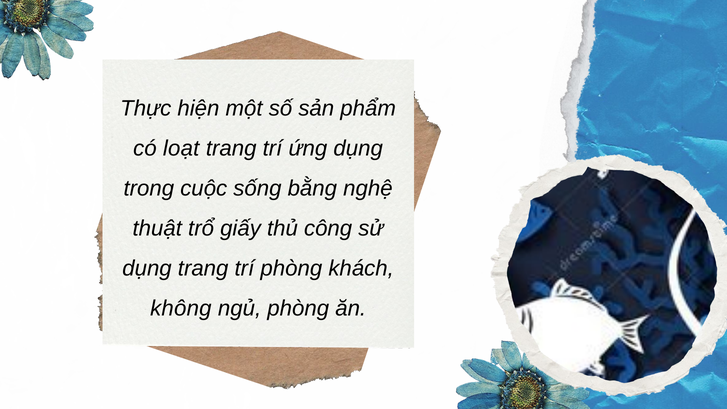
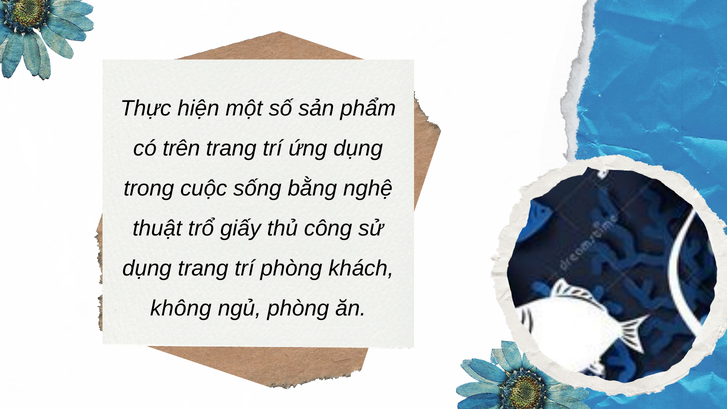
loạt: loạt -> trên
